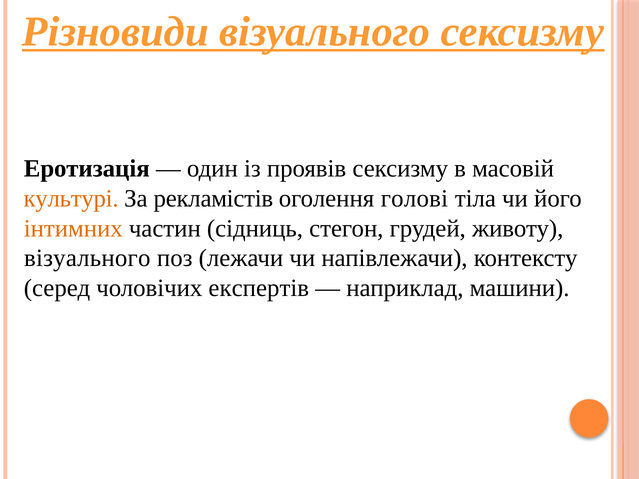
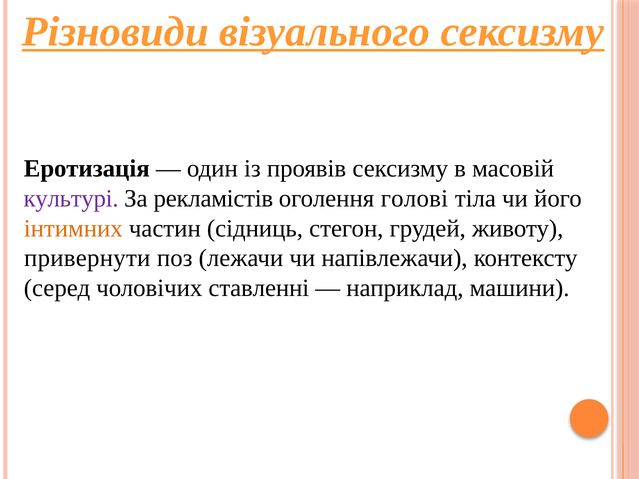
культурі colour: orange -> purple
візуального at (87, 258): візуального -> привернути
експертів: експертів -> ставленні
